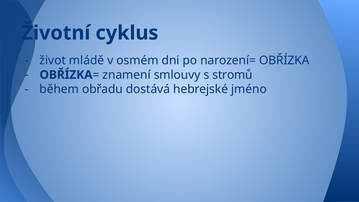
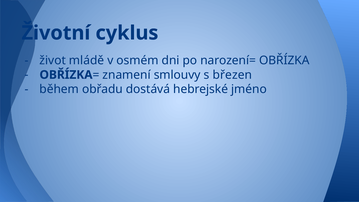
stromů: stromů -> březen
